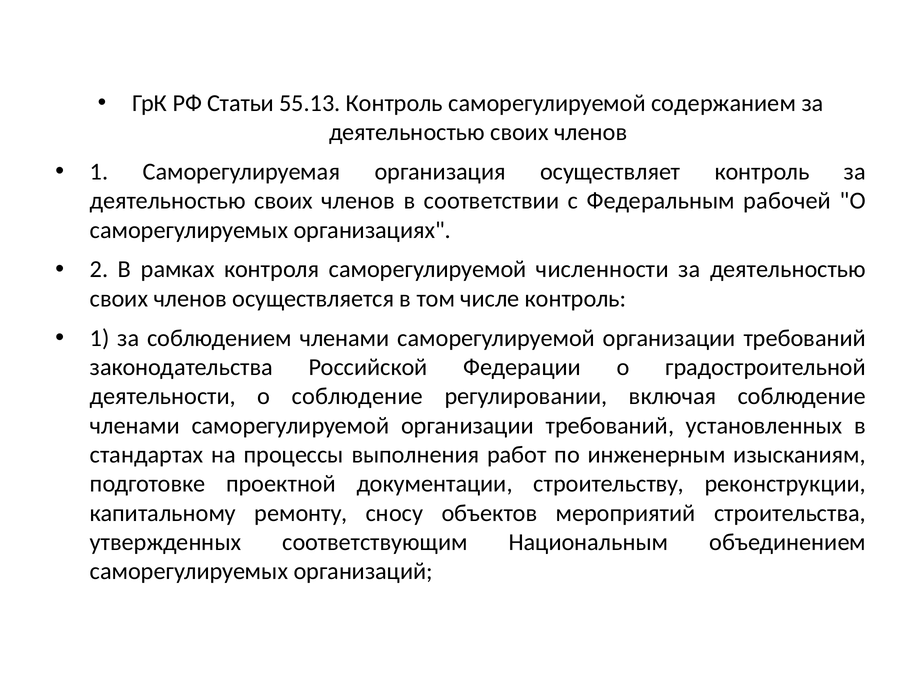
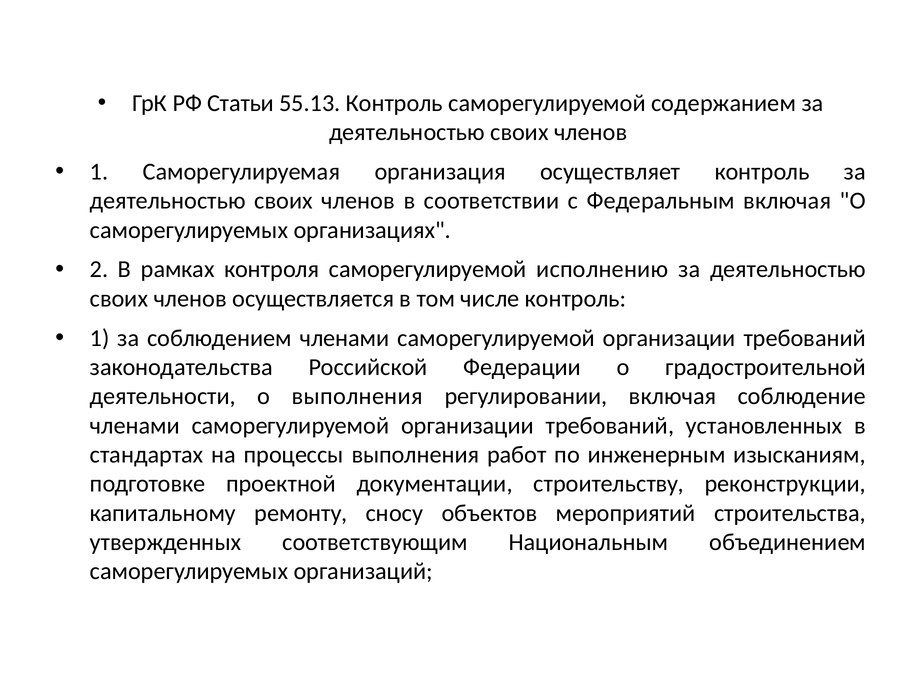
Федеральным рабочей: рабочей -> включая
численности: численности -> исполнению
о соблюдение: соблюдение -> выполнения
